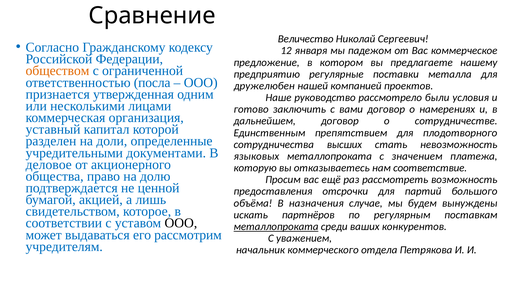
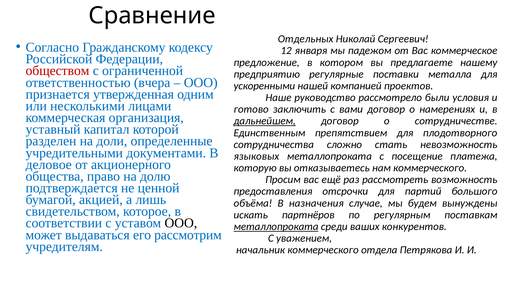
Величество: Величество -> Отдельных
обществом colour: orange -> red
посла: посла -> вчера
дружелюбен: дружелюбен -> ускоренными
дальнейшем underline: none -> present
высших: высших -> сложно
значением: значением -> посещение
нам соответствие: соответствие -> коммерческого
